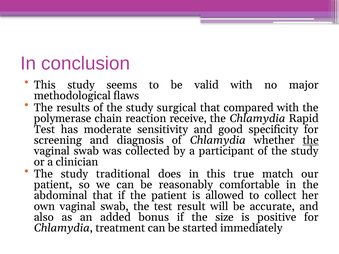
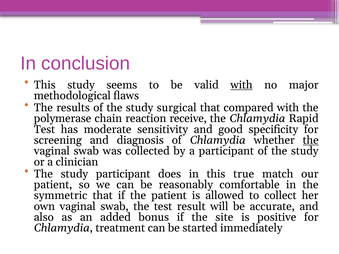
with at (242, 85) underline: none -> present
study traditional: traditional -> participant
abdominal: abdominal -> symmetric
size: size -> site
